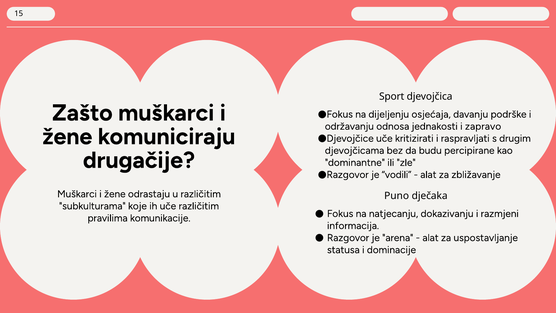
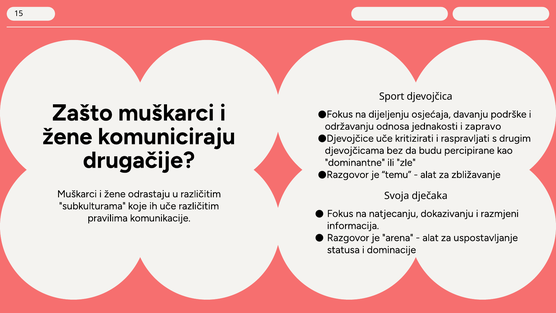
vodili: vodili -> temu
Puno: Puno -> Svoja
